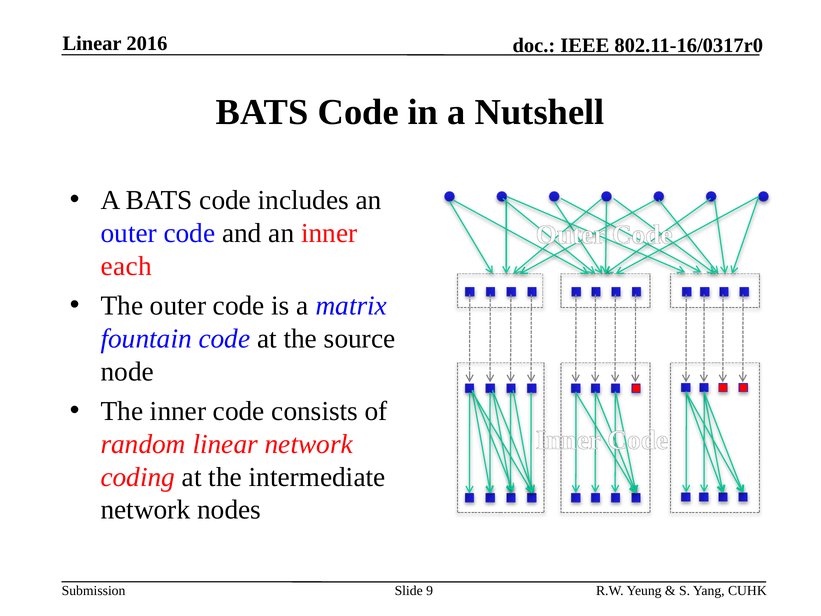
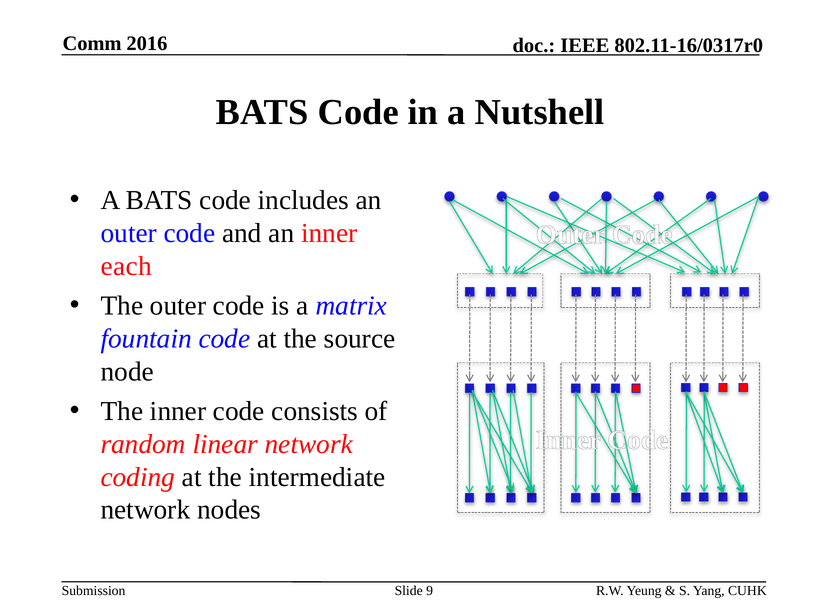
Linear at (92, 44): Linear -> Comm
